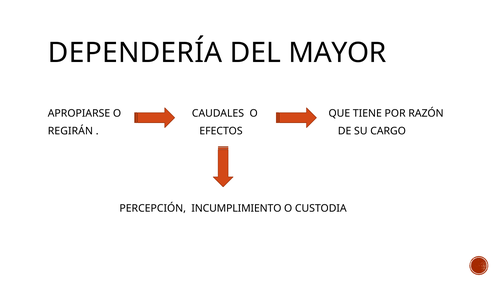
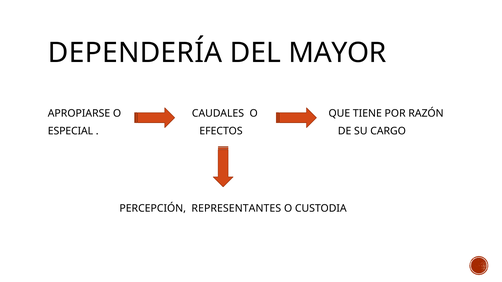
REGIRÁN: REGIRÁN -> ESPECIAL
INCUMPLIMIENTO: INCUMPLIMIENTO -> REPRESENTANTES
